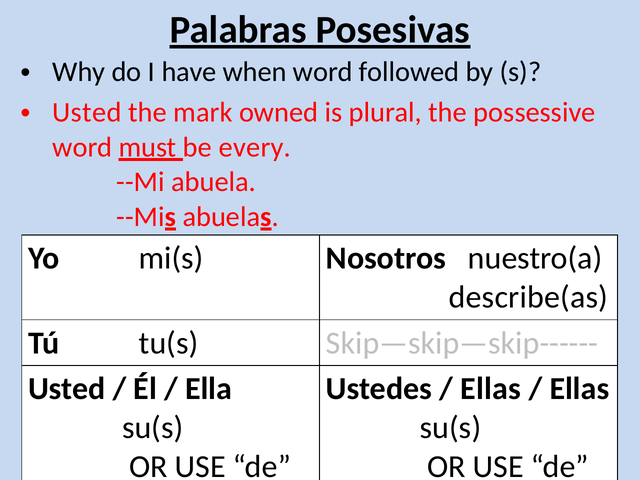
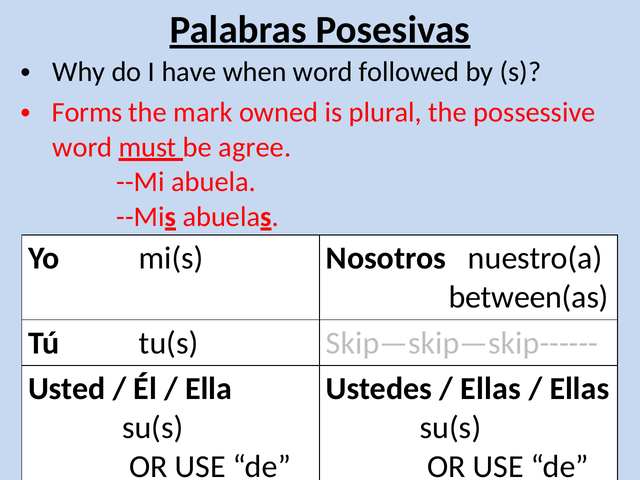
Usted at (87, 112): Usted -> Forms
every: every -> agree
describe(as: describe(as -> between(as
